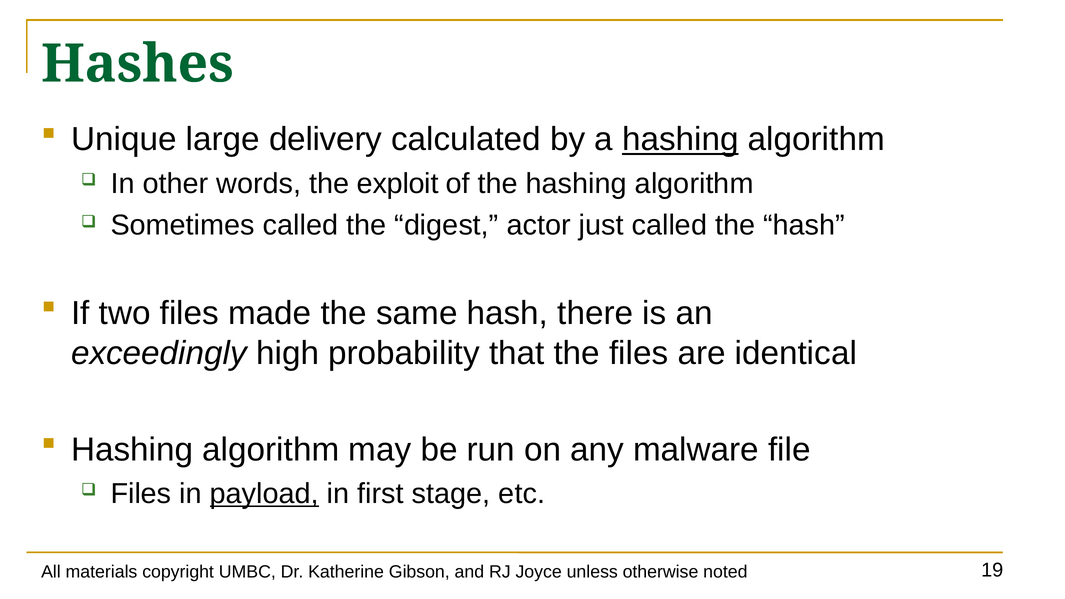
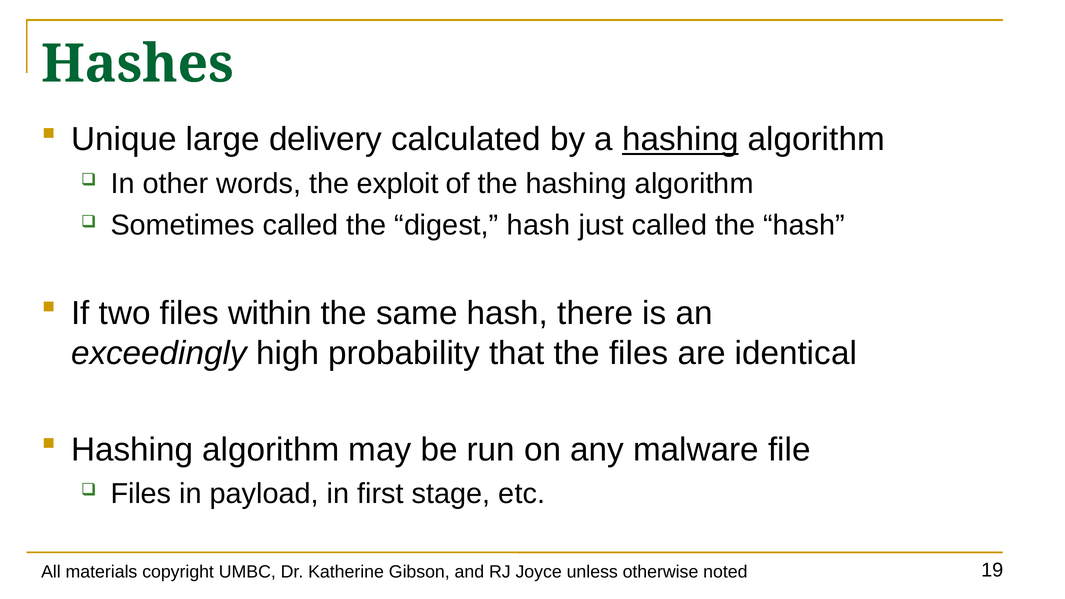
digest actor: actor -> hash
made: made -> within
payload underline: present -> none
